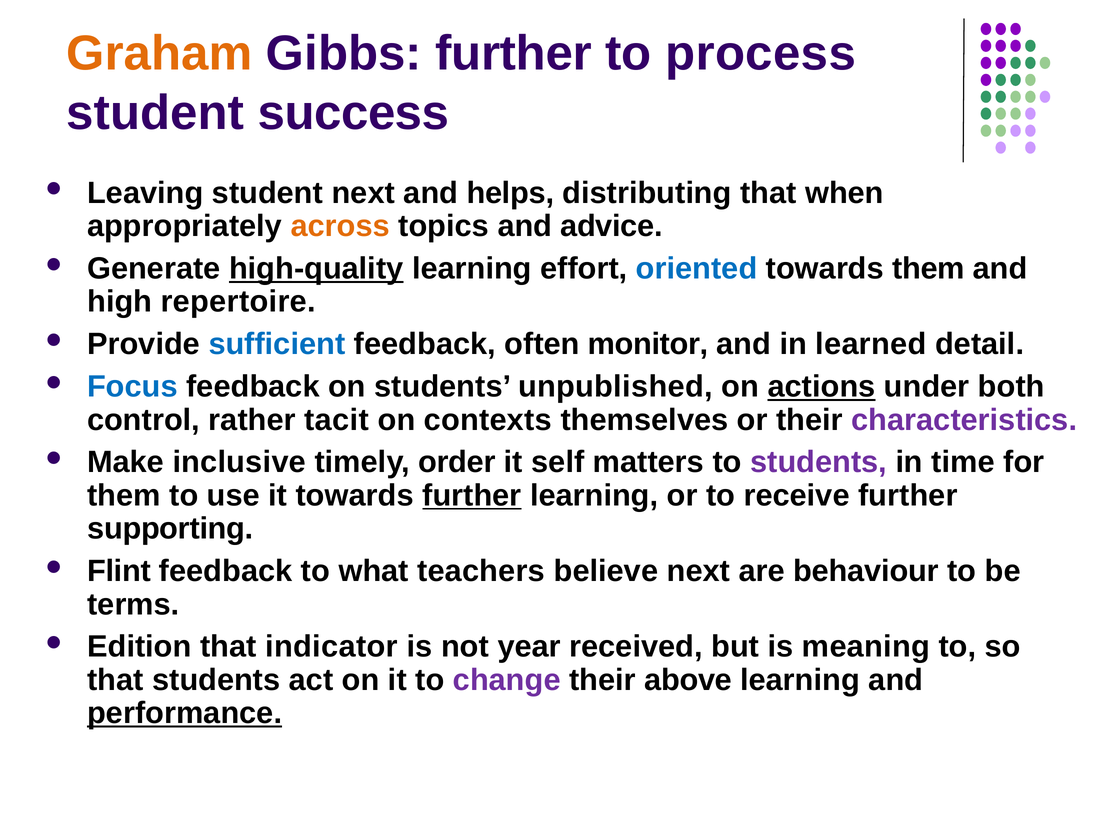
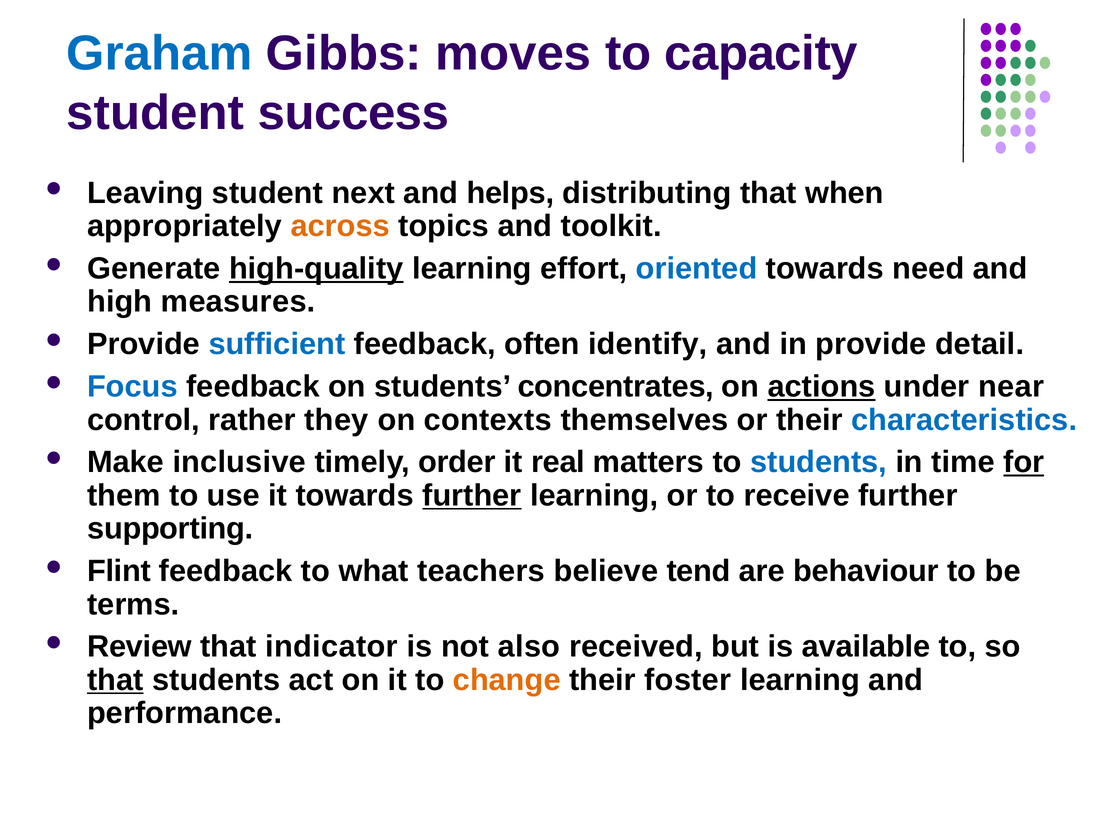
Graham colour: orange -> blue
Gibbs further: further -> moves
process: process -> capacity
advice: advice -> toolkit
towards them: them -> need
repertoire: repertoire -> measures
monitor: monitor -> identify
in learned: learned -> provide
unpublished: unpublished -> concentrates
both: both -> near
tacit: tacit -> they
characteristics colour: purple -> blue
self: self -> real
students at (819, 462) colour: purple -> blue
for underline: none -> present
believe next: next -> tend
Edition: Edition -> Review
year: year -> also
meaning: meaning -> available
that at (115, 680) underline: none -> present
change colour: purple -> orange
above: above -> foster
performance underline: present -> none
